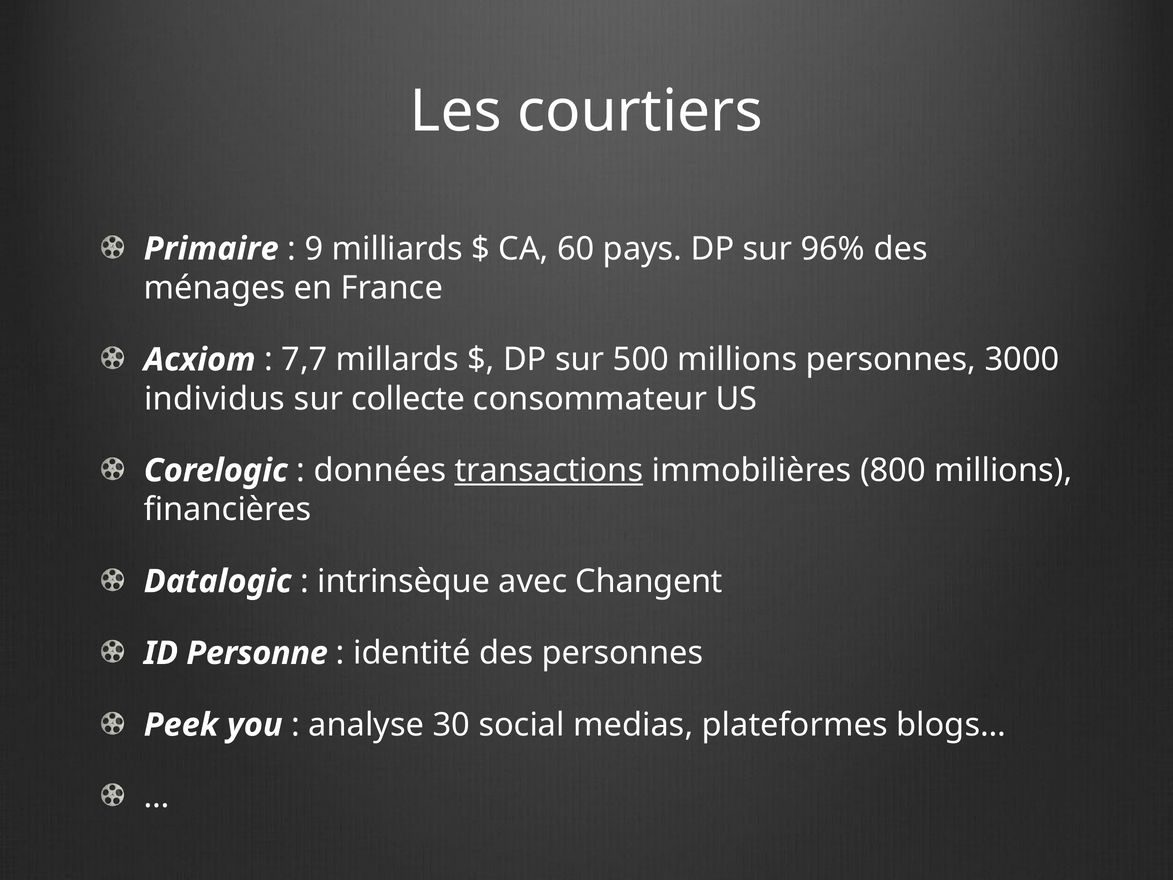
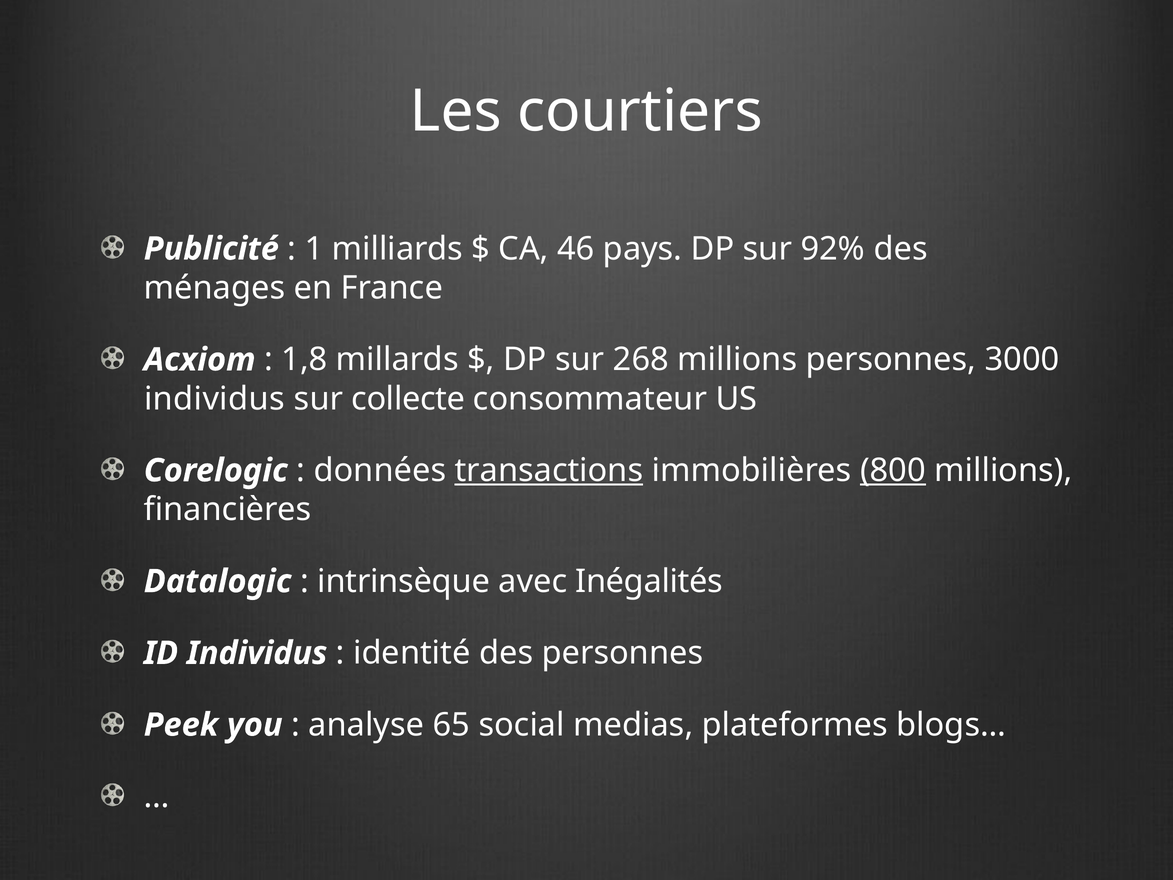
Primaire: Primaire -> Publicité
9: 9 -> 1
60: 60 -> 46
96%: 96% -> 92%
7,7: 7,7 -> 1,8
500: 500 -> 268
800 underline: none -> present
Changent: Changent -> Inégalités
ID Personne: Personne -> Individus
30: 30 -> 65
